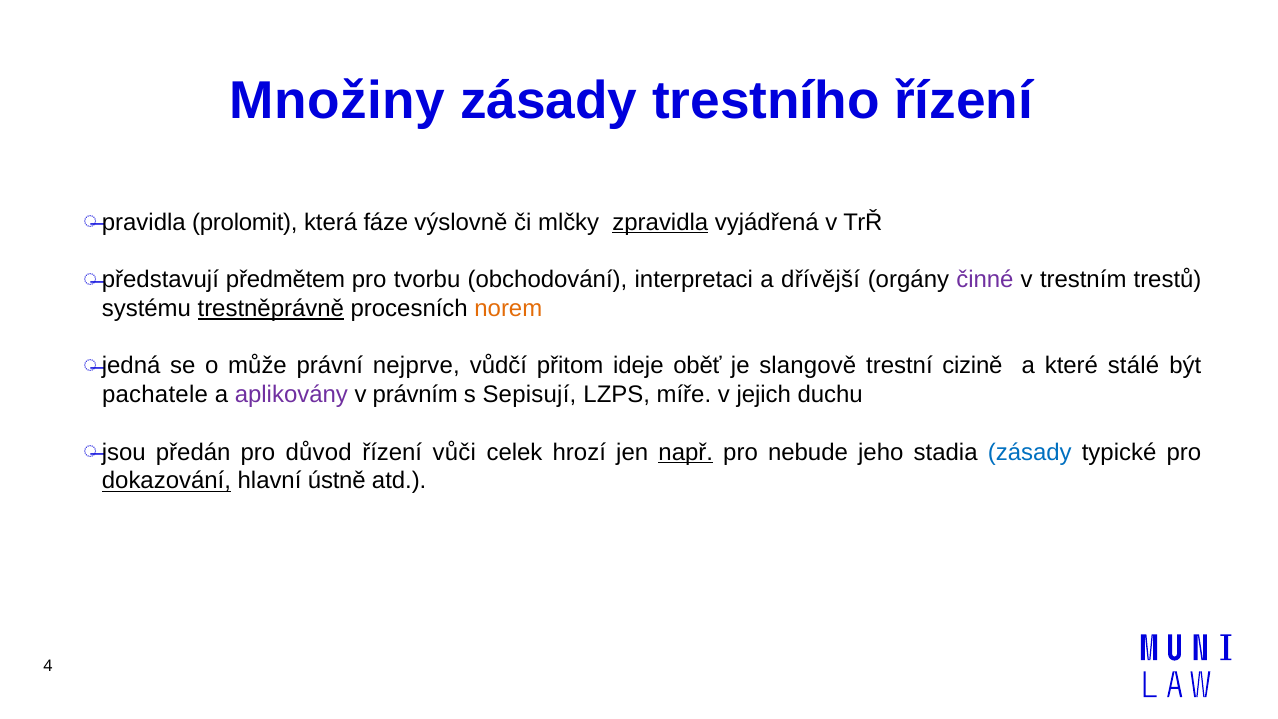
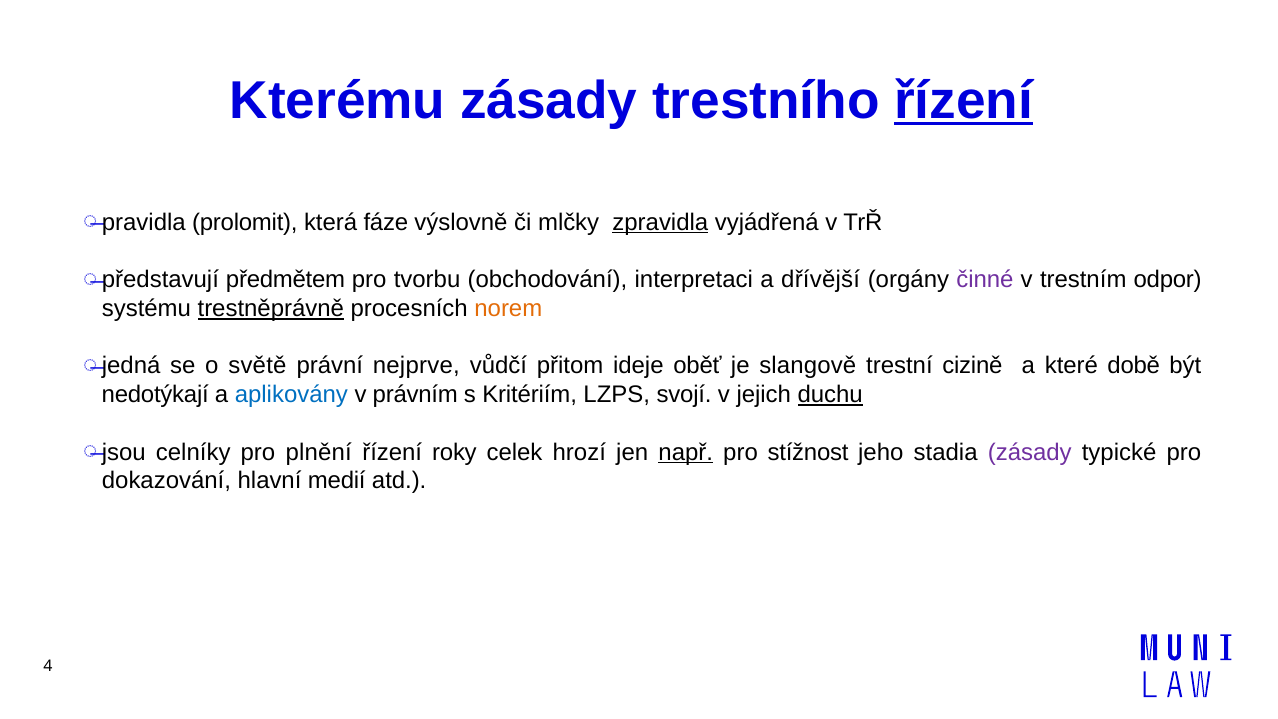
Množiny: Množiny -> Kterému
řízení at (964, 101) underline: none -> present
trestů: trestů -> odpor
může: může -> světě
stálé: stálé -> době
pachatele: pachatele -> nedotýkají
aplikovány colour: purple -> blue
Sepisují: Sepisují -> Kritériím
míře: míře -> svojí
duchu underline: none -> present
předán: předán -> celníky
důvod: důvod -> plnění
vůči: vůči -> roky
nebude: nebude -> stížnost
zásady at (1030, 452) colour: blue -> purple
dokazování underline: present -> none
ústně: ústně -> medií
